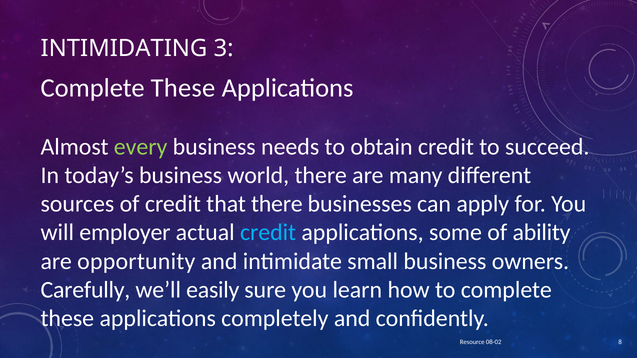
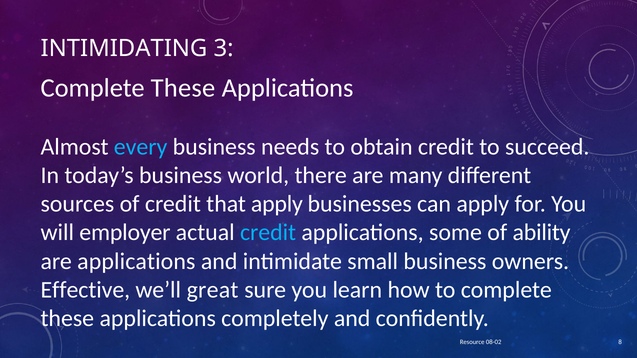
every colour: light green -> light blue
that there: there -> apply
are opportunity: opportunity -> applications
Carefully: Carefully -> Effective
easily: easily -> great
